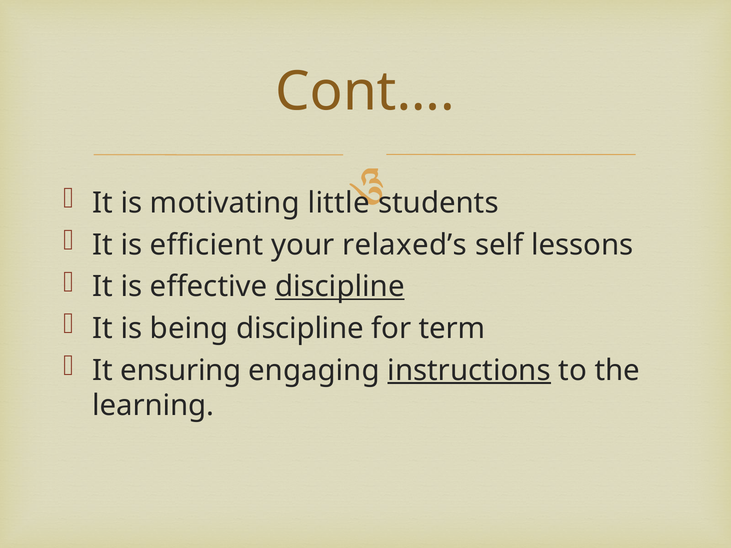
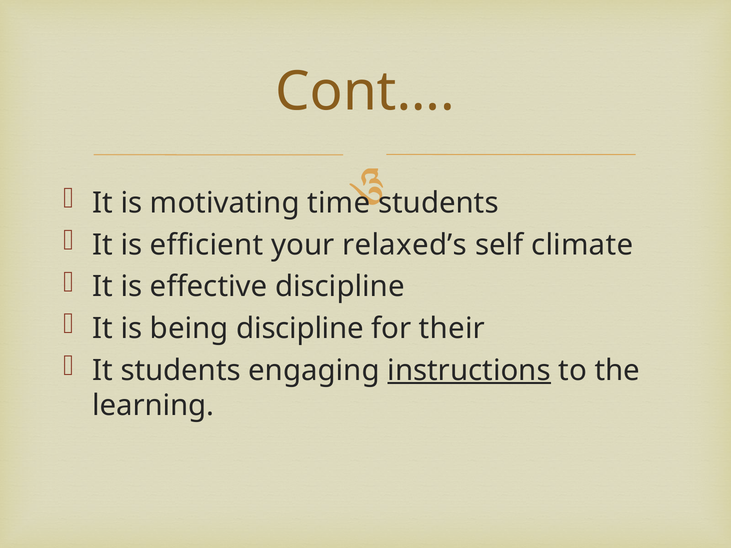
little: little -> time
lessons: lessons -> climate
discipline at (340, 287) underline: present -> none
term: term -> their
It ensuring: ensuring -> students
